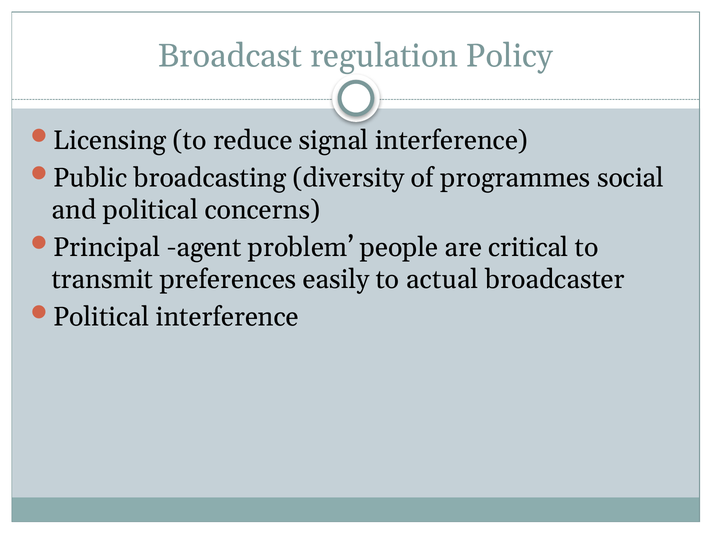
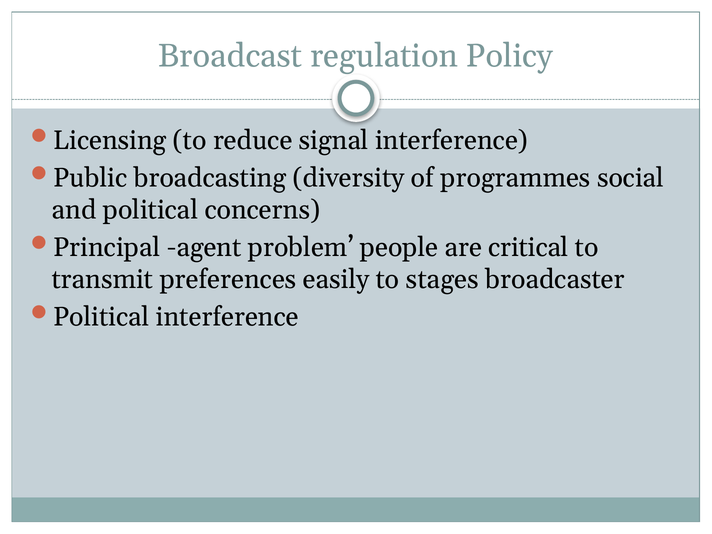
actual: actual -> stages
